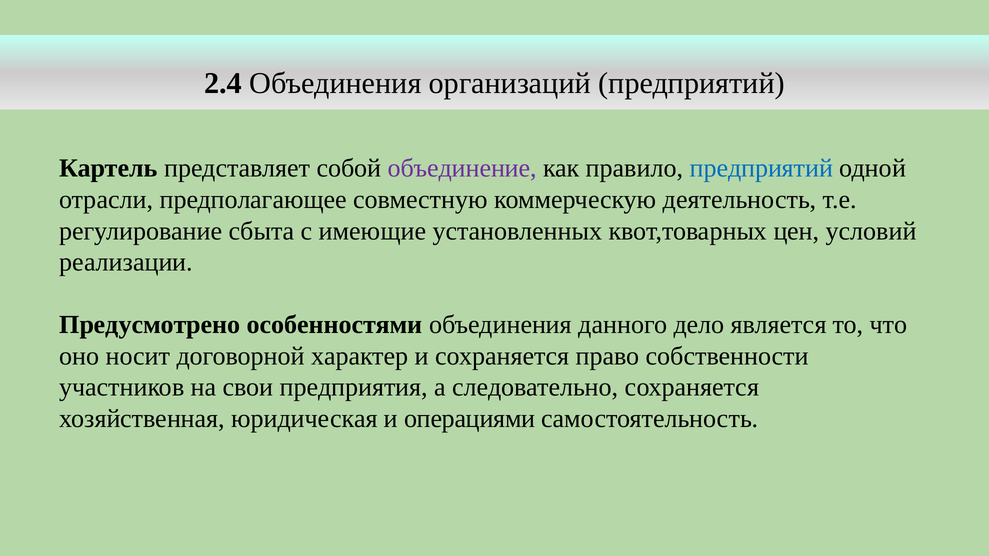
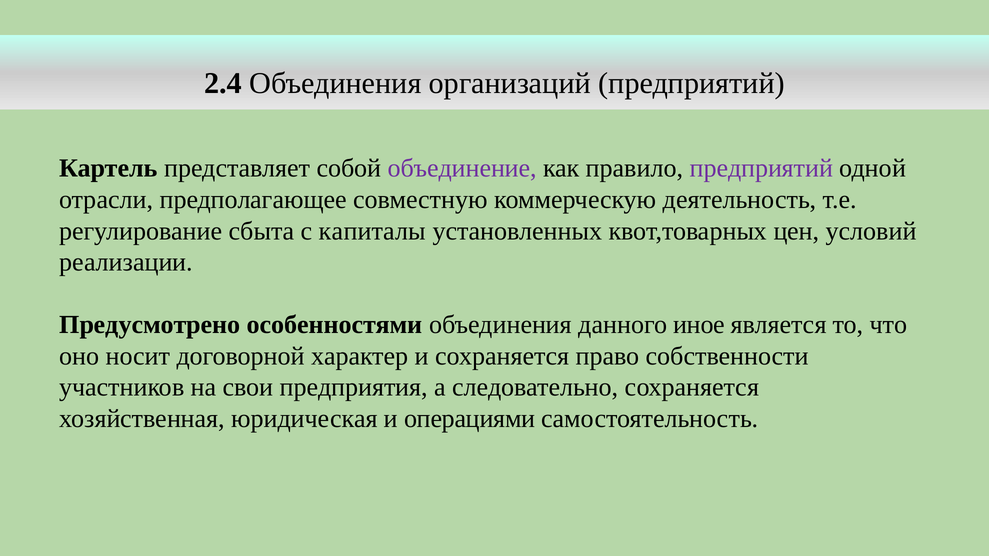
предприятий at (761, 168) colour: blue -> purple
имеющие: имеющие -> капиталы
дело: дело -> иное
